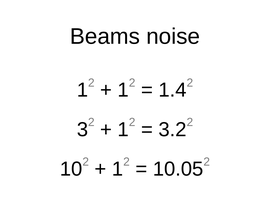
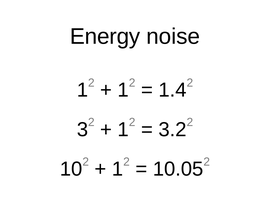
Beams: Beams -> Energy
